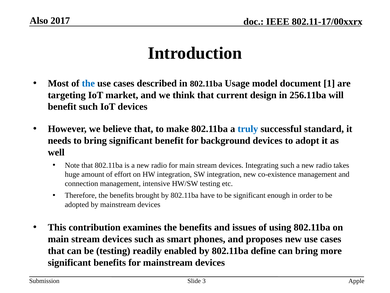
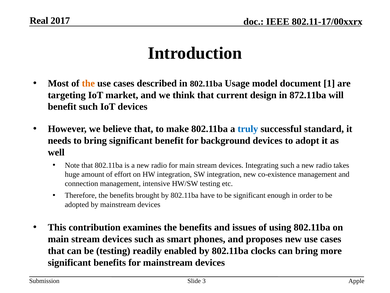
Also: Also -> Real
the at (88, 83) colour: blue -> orange
256.11ba: 256.11ba -> 872.11ba
define: define -> clocks
